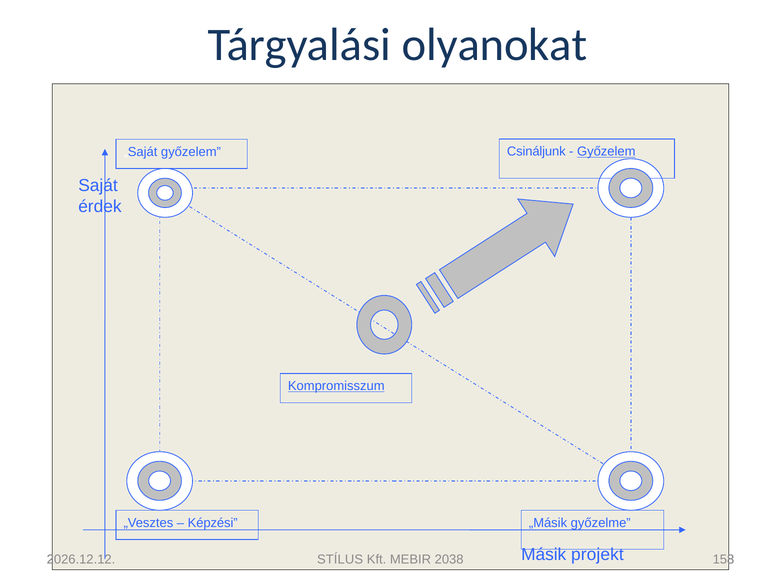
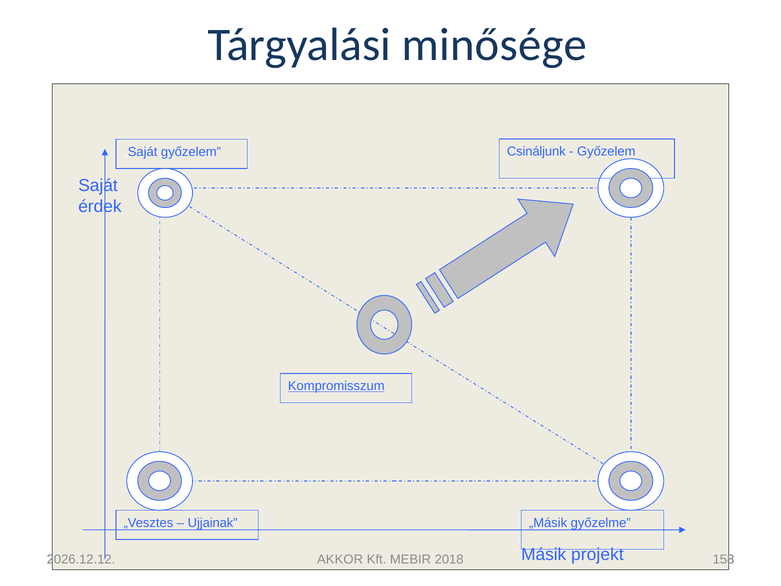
olyanokat: olyanokat -> minősége
Győzelem at (606, 152) underline: present -> none
Képzési: Képzési -> Ujjainak
STÍLUS: STÍLUS -> AKKOR
2038: 2038 -> 2018
